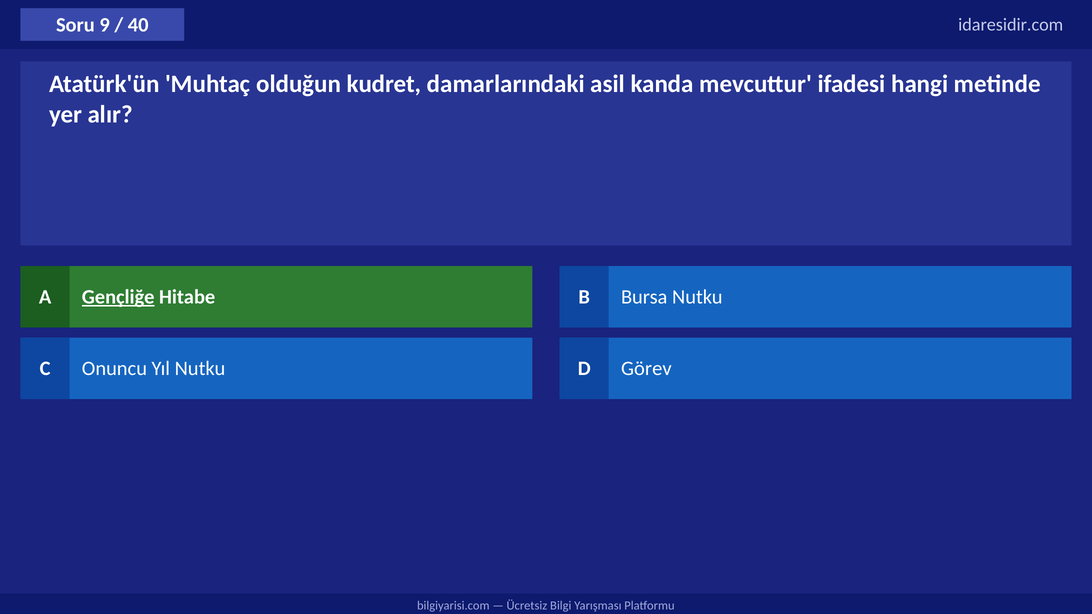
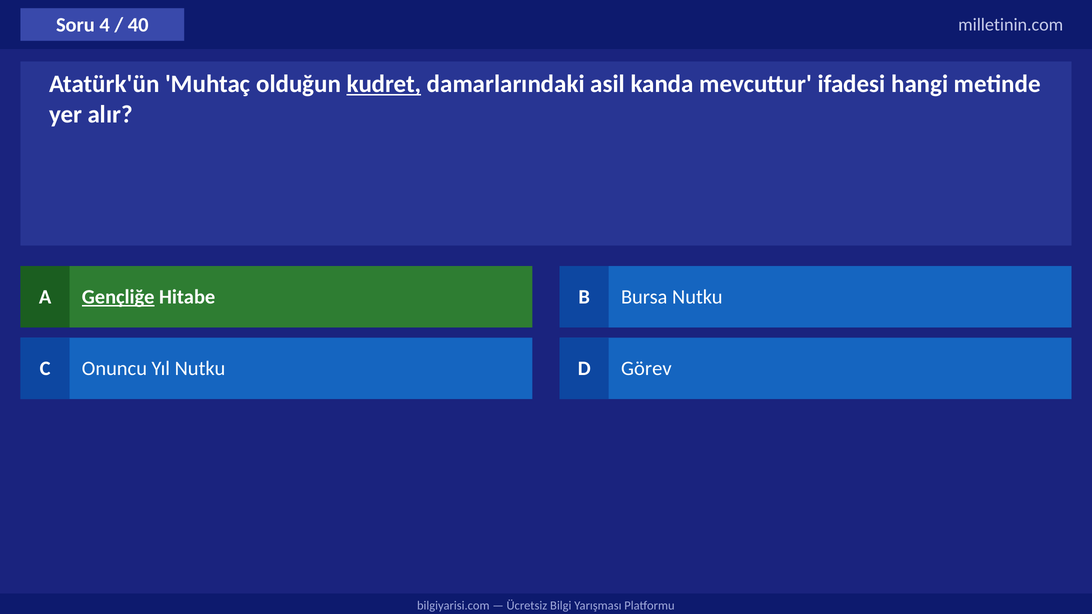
9: 9 -> 4
idaresidir.com: idaresidir.com -> milletinin.com
kudret underline: none -> present
